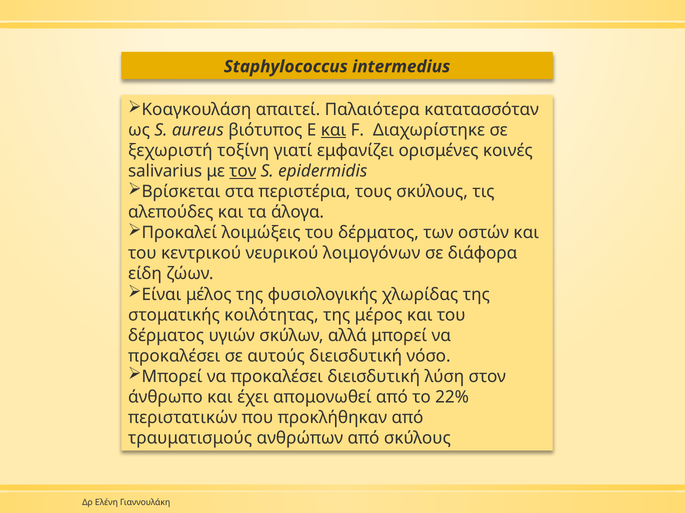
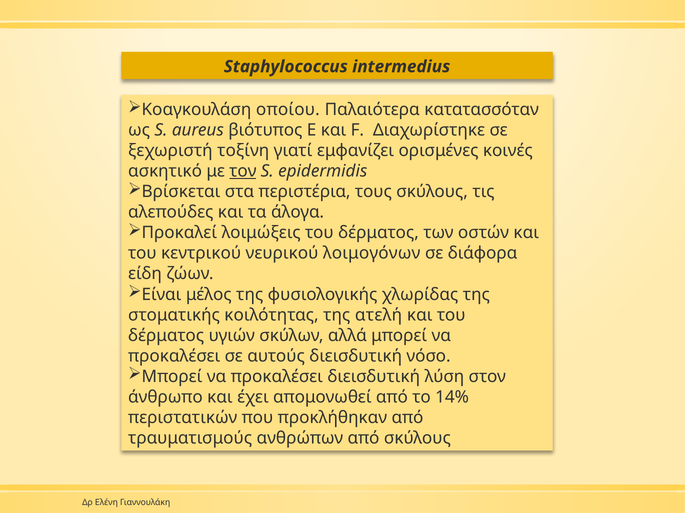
απαιτεί: απαιτεί -> οποίου
και at (333, 130) underline: present -> none
salivarius: salivarius -> ασκητικό
μέρος: μέρος -> ατελή
22%: 22% -> 14%
